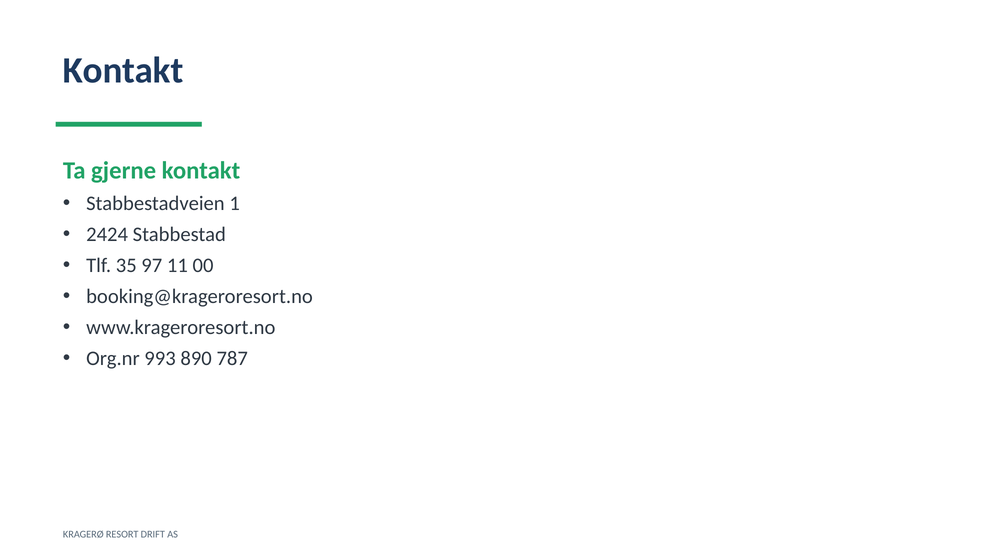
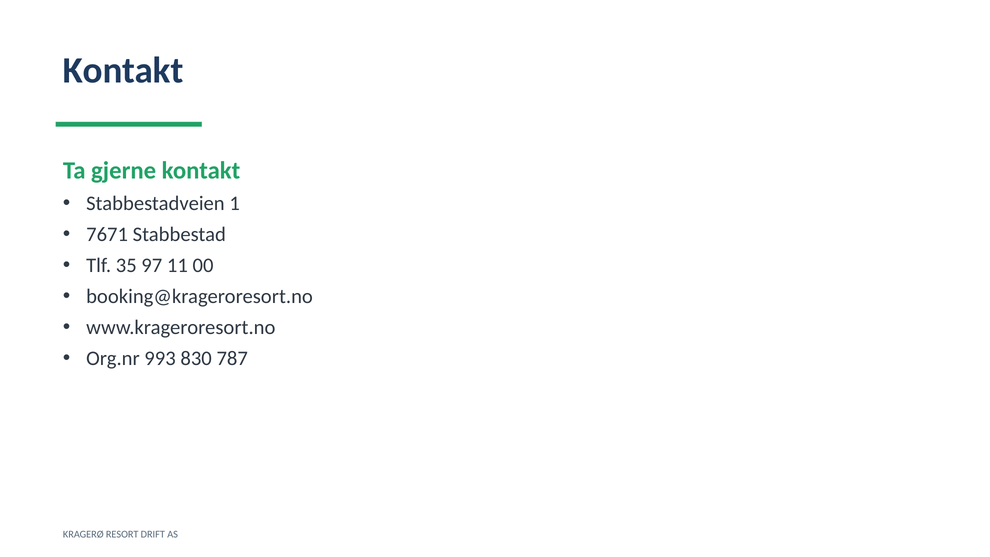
2424: 2424 -> 7671
890: 890 -> 830
